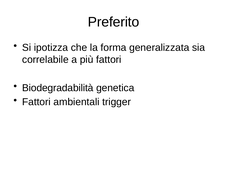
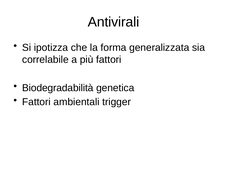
Preferito: Preferito -> Antivirali
